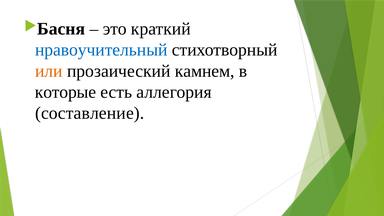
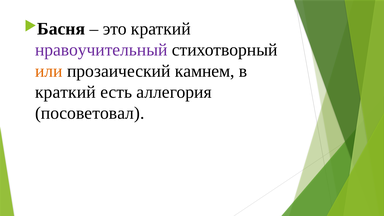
нравоучительный colour: blue -> purple
которые at (66, 92): которые -> краткий
составление: составление -> посоветовал
